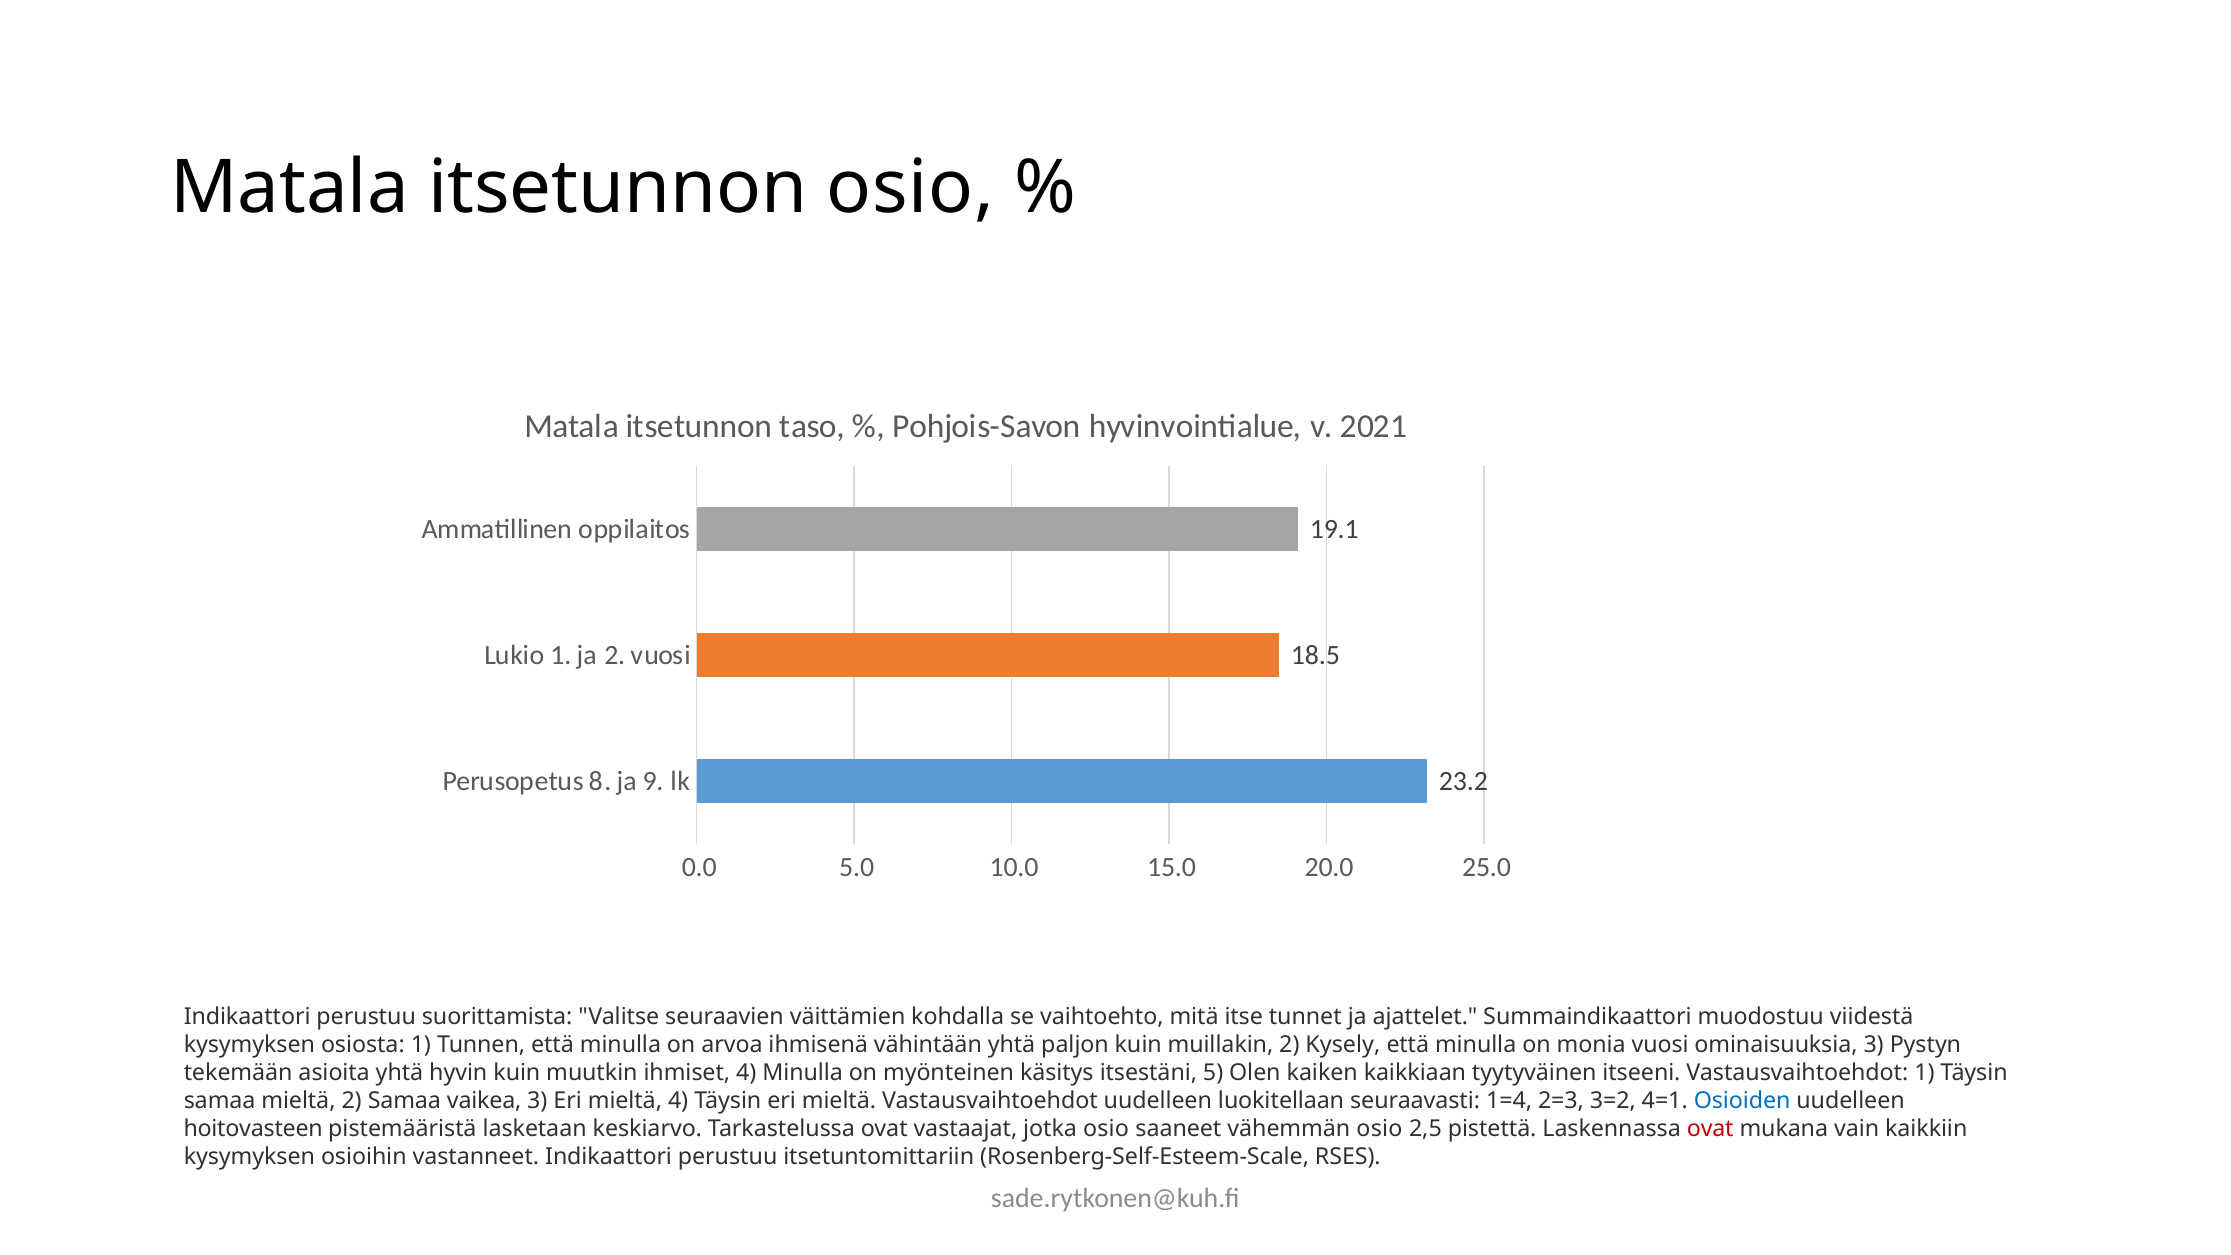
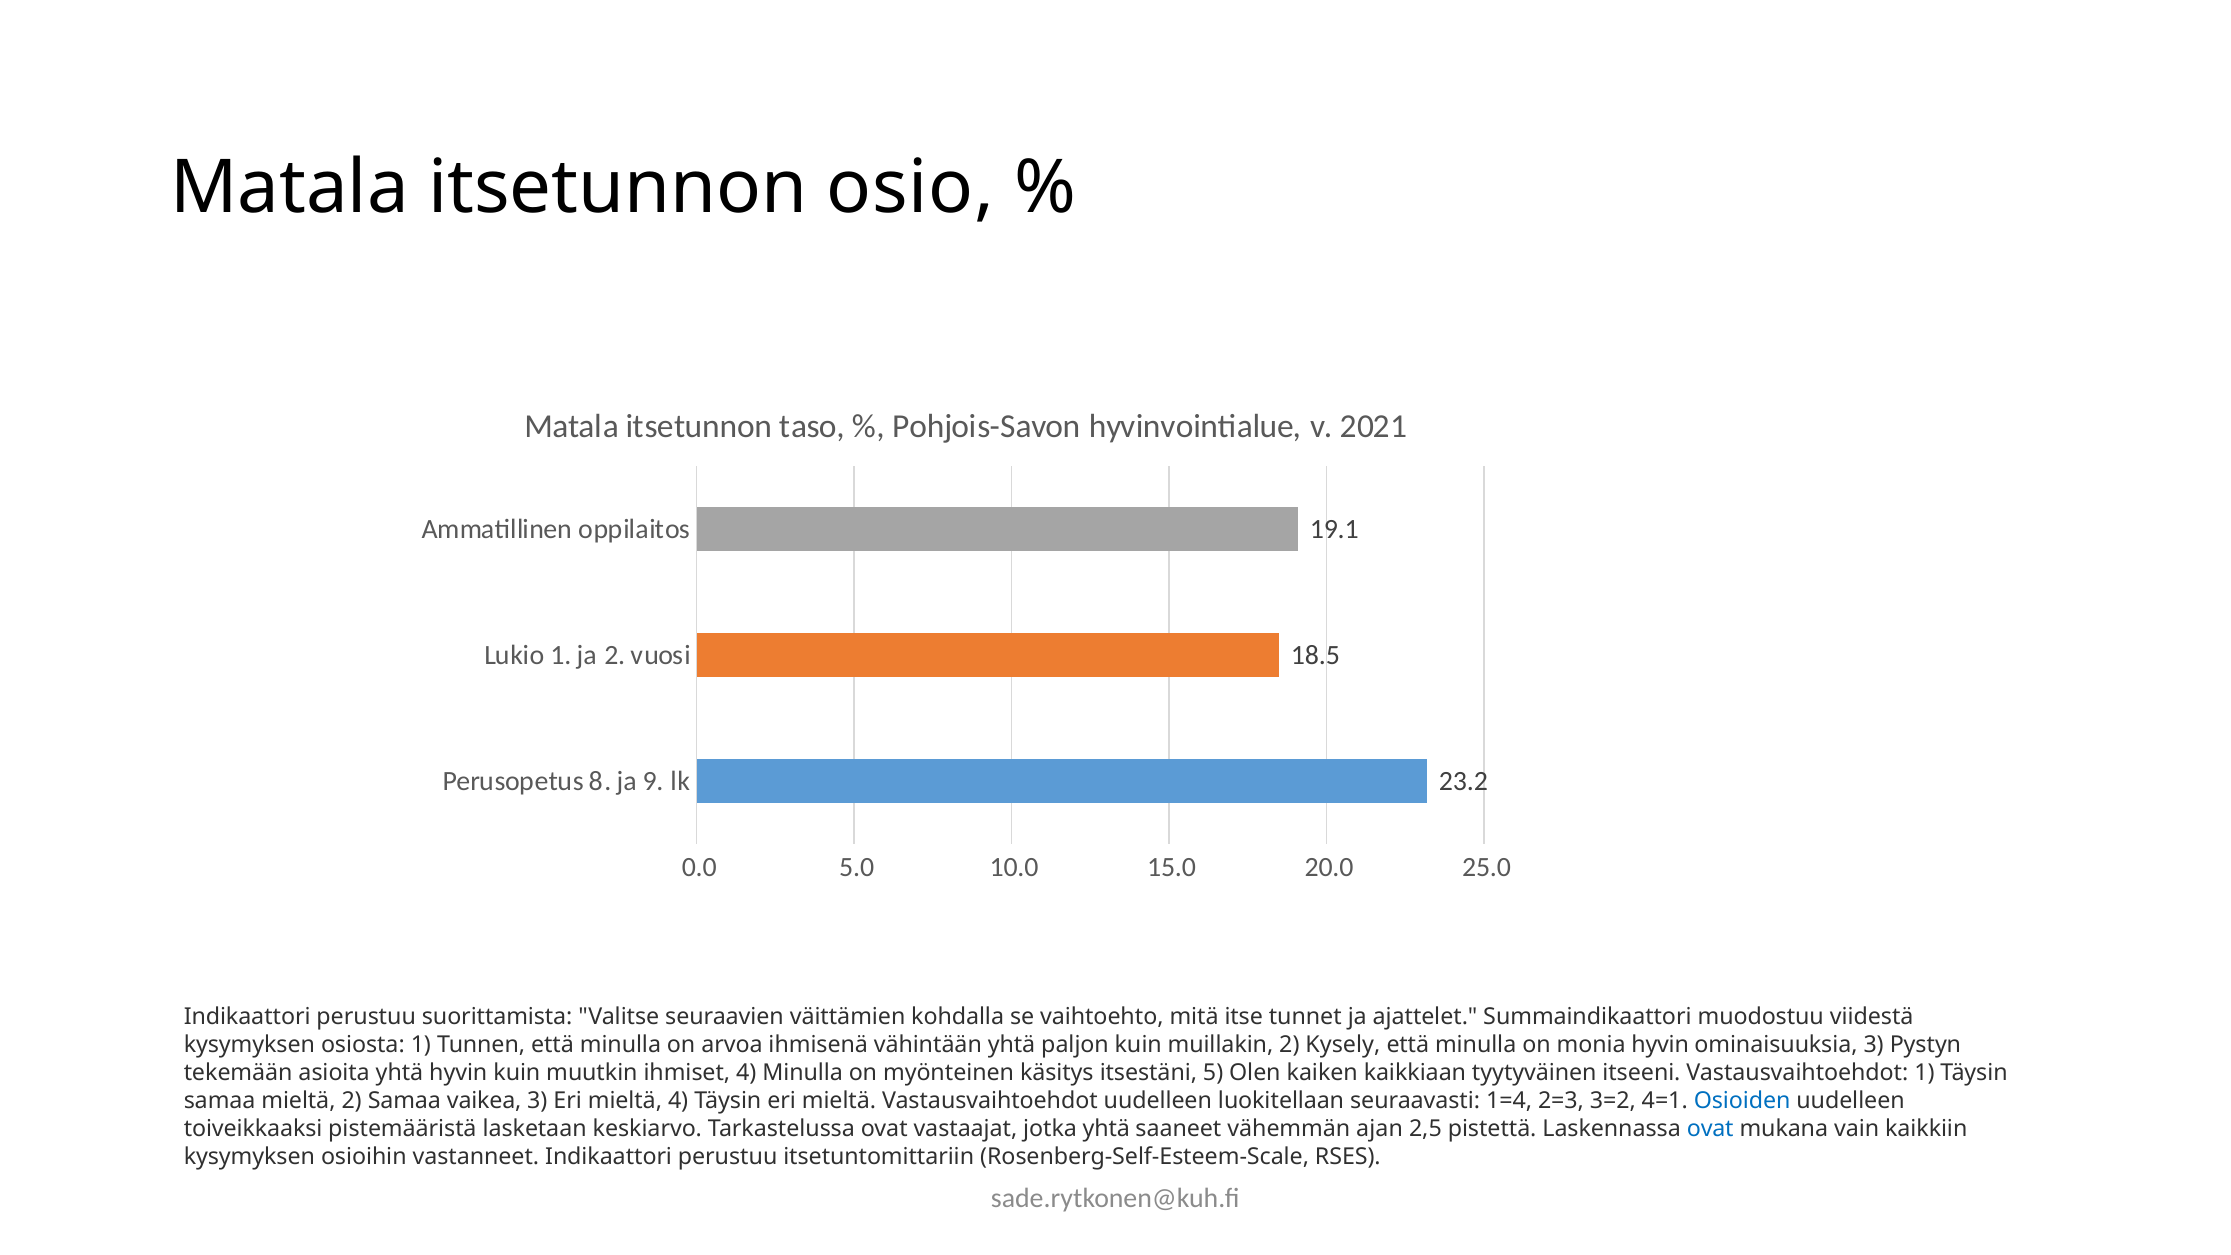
monia vuosi: vuosi -> hyvin
hoitovasteen: hoitovasteen -> toiveikkaaksi
jotka osio: osio -> yhtä
vähemmän osio: osio -> ajan
ovat at (1710, 1129) colour: red -> blue
